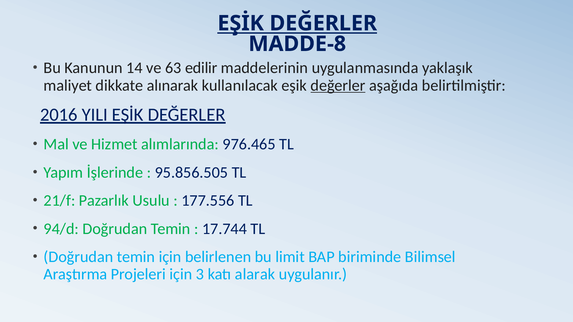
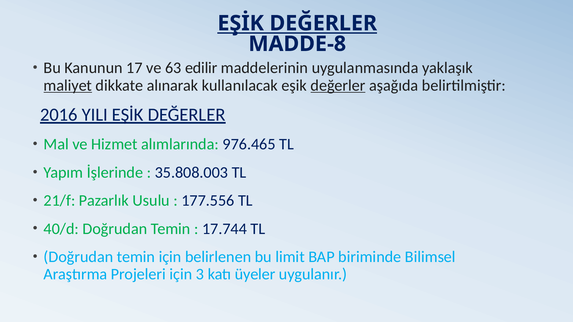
14: 14 -> 17
maliyet underline: none -> present
95.856.505: 95.856.505 -> 35.808.003
94/d: 94/d -> 40/d
alarak: alarak -> üyeler
